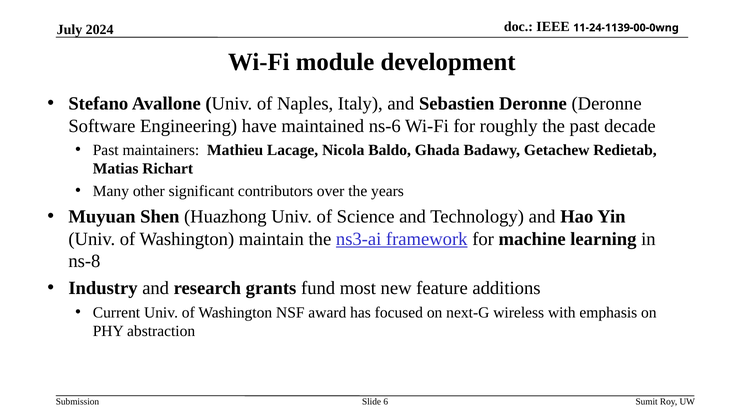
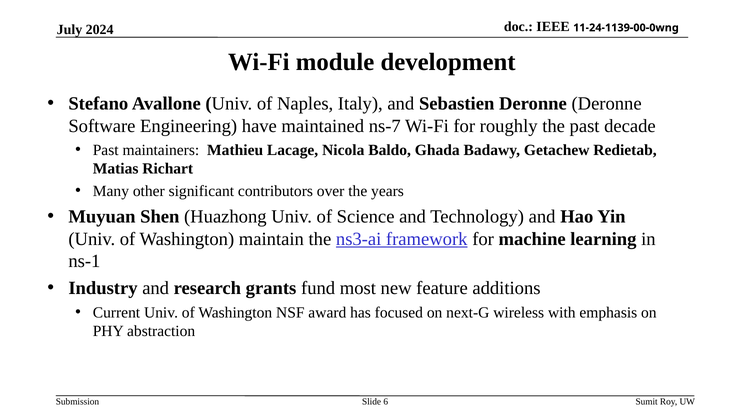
ns-6: ns-6 -> ns-7
ns-8: ns-8 -> ns-1
